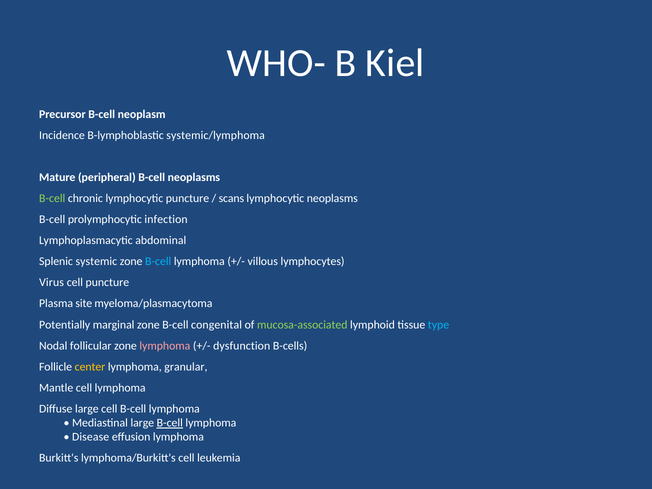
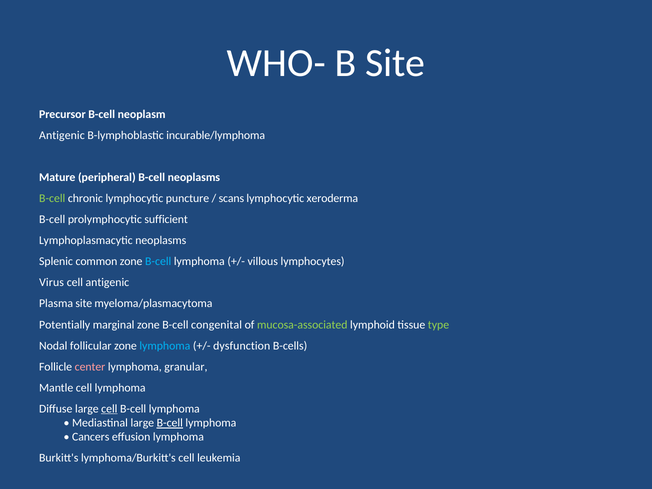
B Kiel: Kiel -> Site
Incidence at (62, 135): Incidence -> Antigenic
systemic/lymphoma: systemic/lymphoma -> incurable/lymphoma
lymphocytic neoplasms: neoplasms -> xeroderma
infection: infection -> sufficient
Lymphoplasmacytic abdominal: abdominal -> neoplasms
systemic: systemic -> common
cell puncture: puncture -> antigenic
type colour: light blue -> light green
lymphoma at (165, 346) colour: pink -> light blue
center colour: yellow -> pink
cell at (109, 409) underline: none -> present
Disease: Disease -> Cancers
